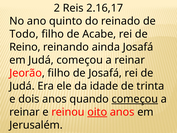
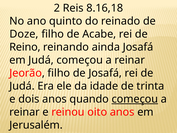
2.16,17: 2.16,17 -> 8.16,18
Todo: Todo -> Doze
oito underline: present -> none
